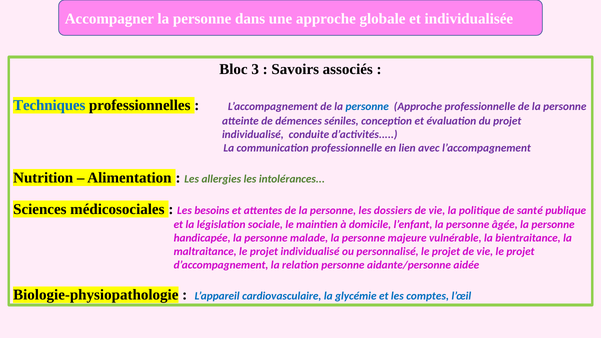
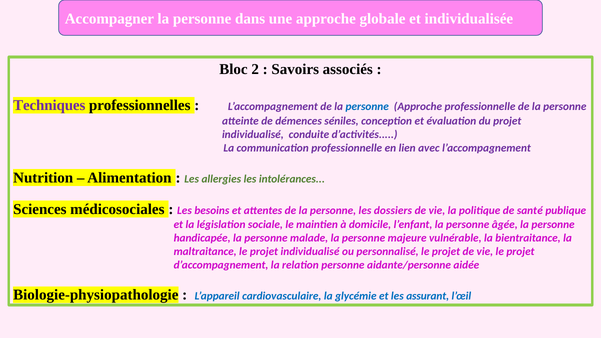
3: 3 -> 2
Techniques colour: blue -> purple
comptes: comptes -> assurant
